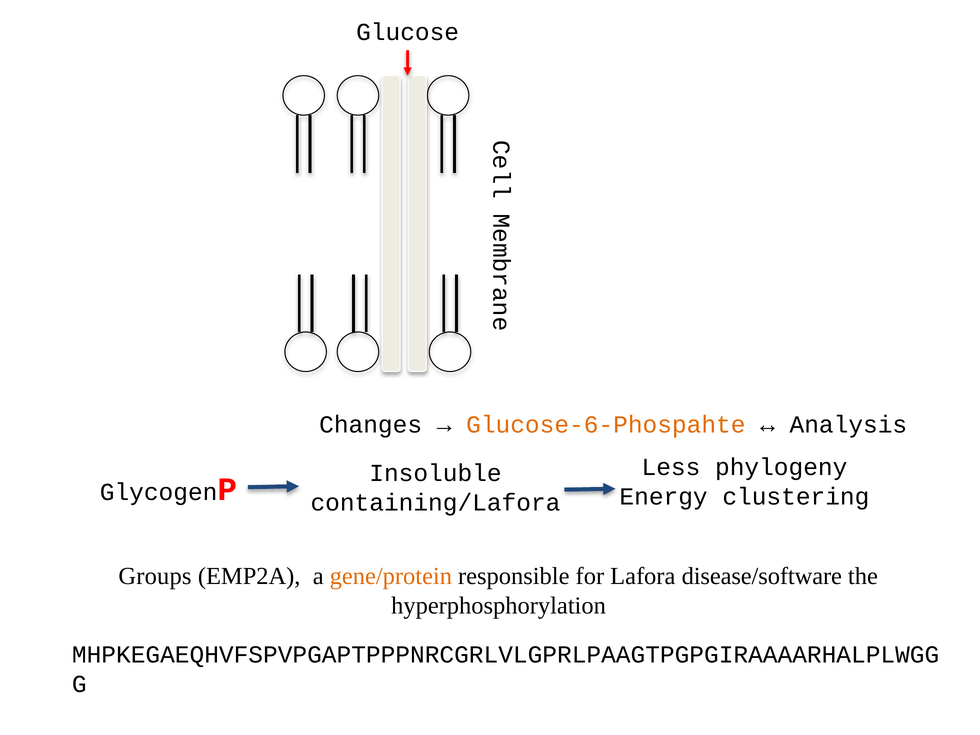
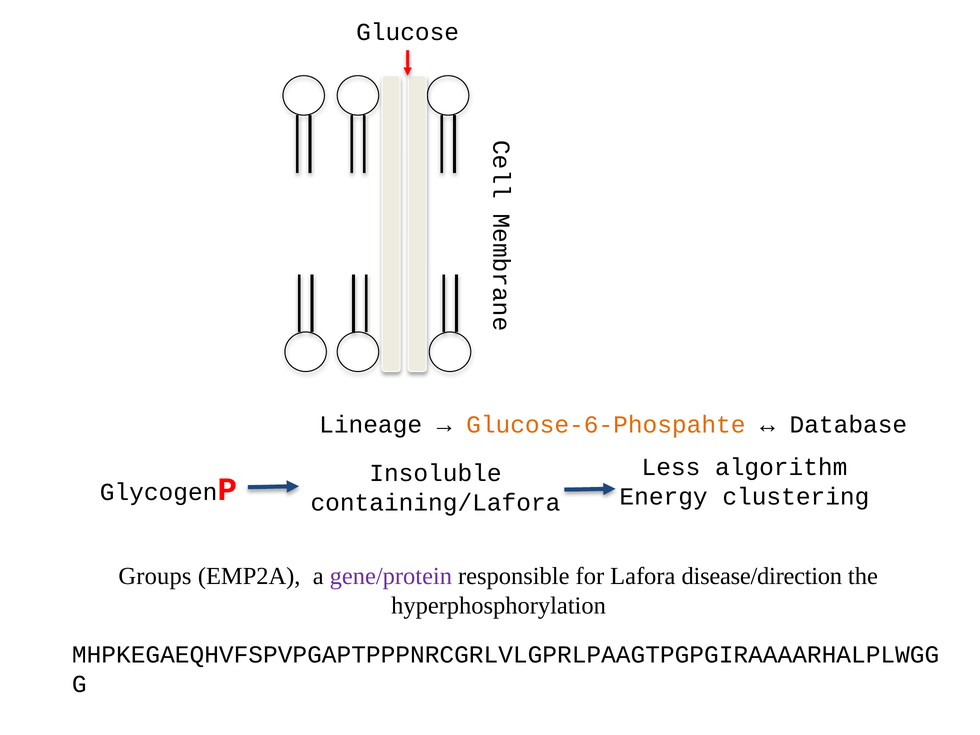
Changes: Changes -> Lineage
Analysis: Analysis -> Database
phylogeny: phylogeny -> algorithm
gene/protein colour: orange -> purple
disease/software: disease/software -> disease/direction
